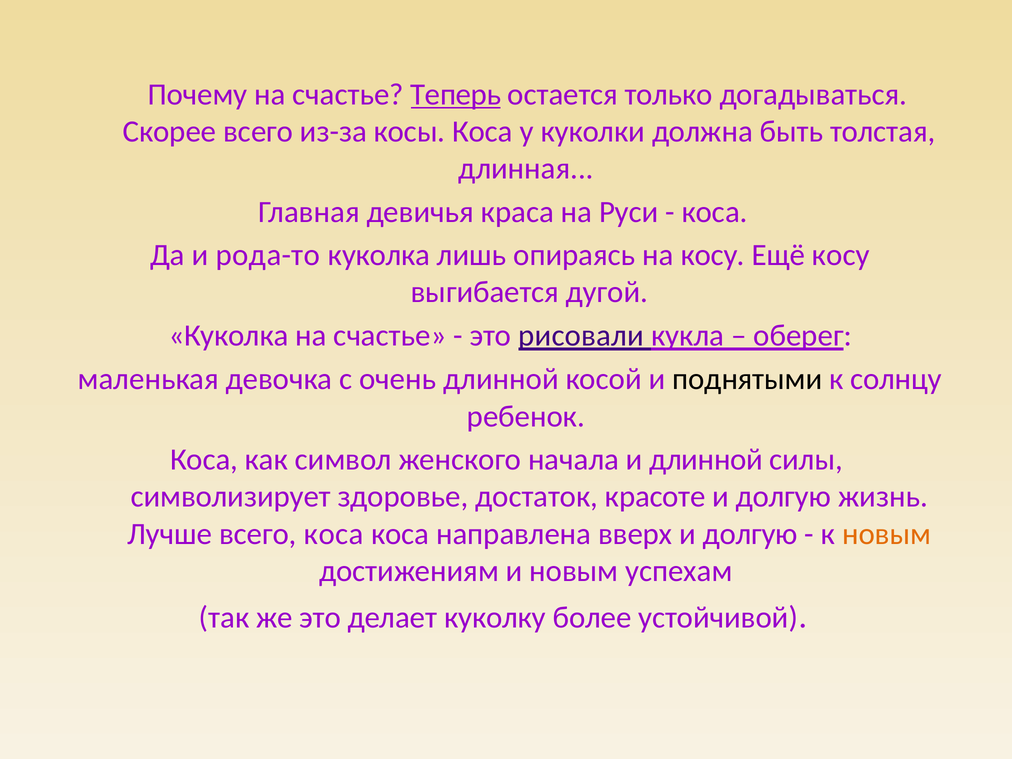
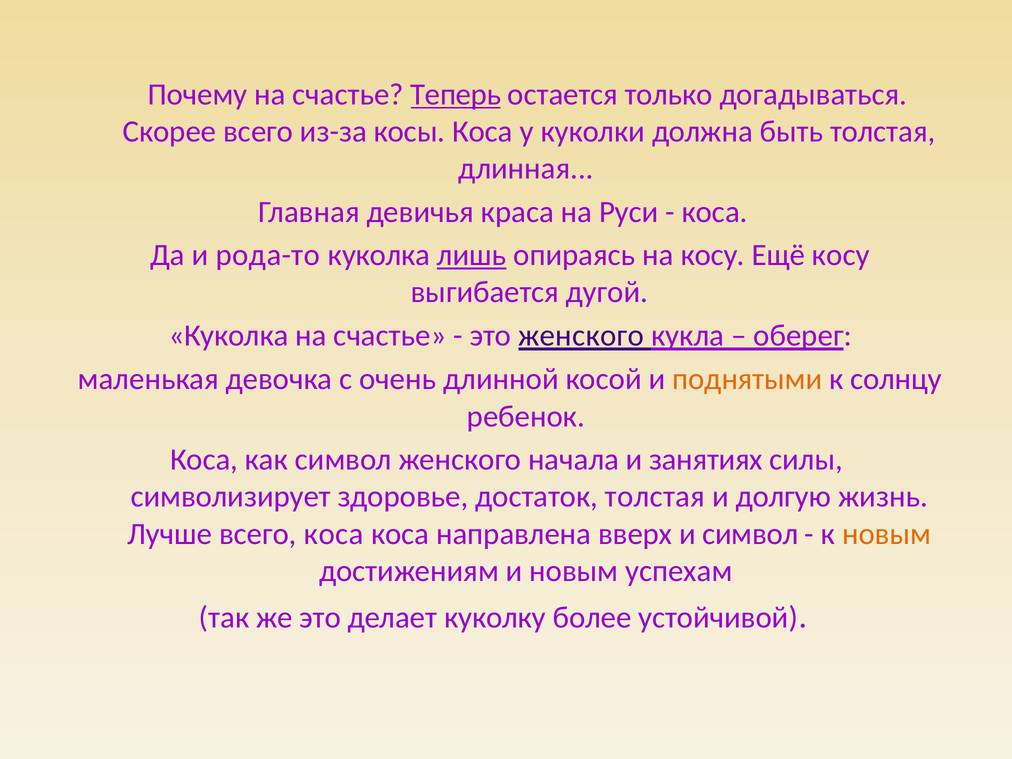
лишь underline: none -> present
это рисовали: рисовали -> женского
поднятыми colour: black -> orange
и длинной: длинной -> занятиях
достаток красоте: красоте -> толстая
вверх и долгую: долгую -> символ
